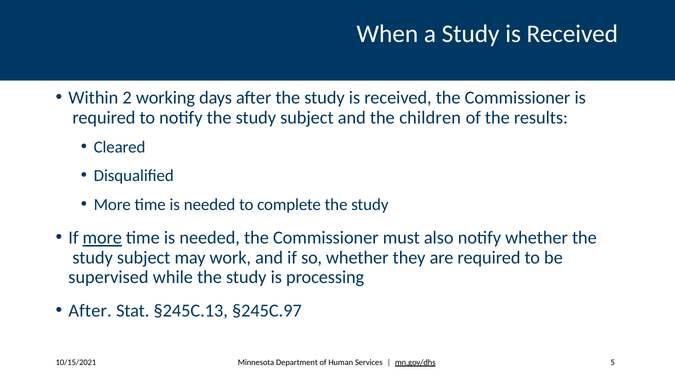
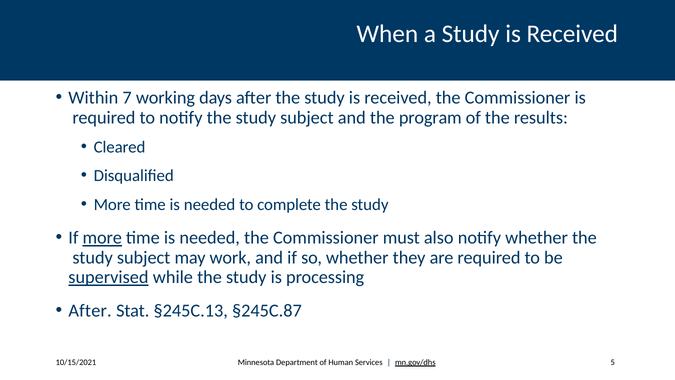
2: 2 -> 7
children: children -> program
supervised underline: none -> present
§245C.97: §245C.97 -> §245C.87
